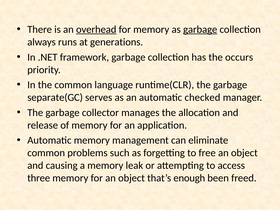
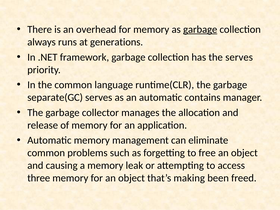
overhead underline: present -> none
the occurs: occurs -> serves
checked: checked -> contains
enough: enough -> making
